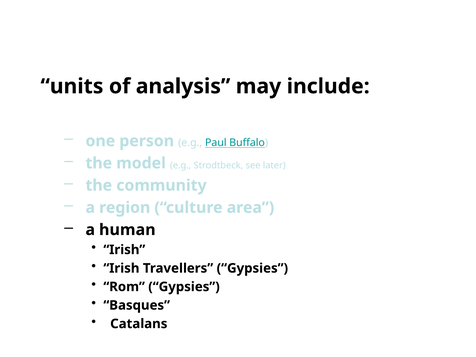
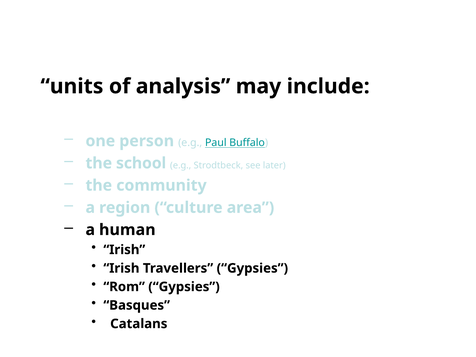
model: model -> school
